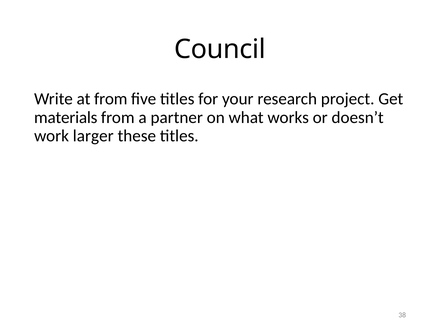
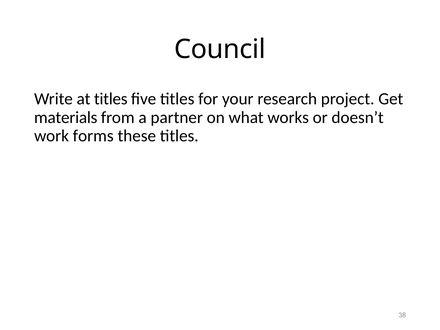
at from: from -> titles
larger: larger -> forms
